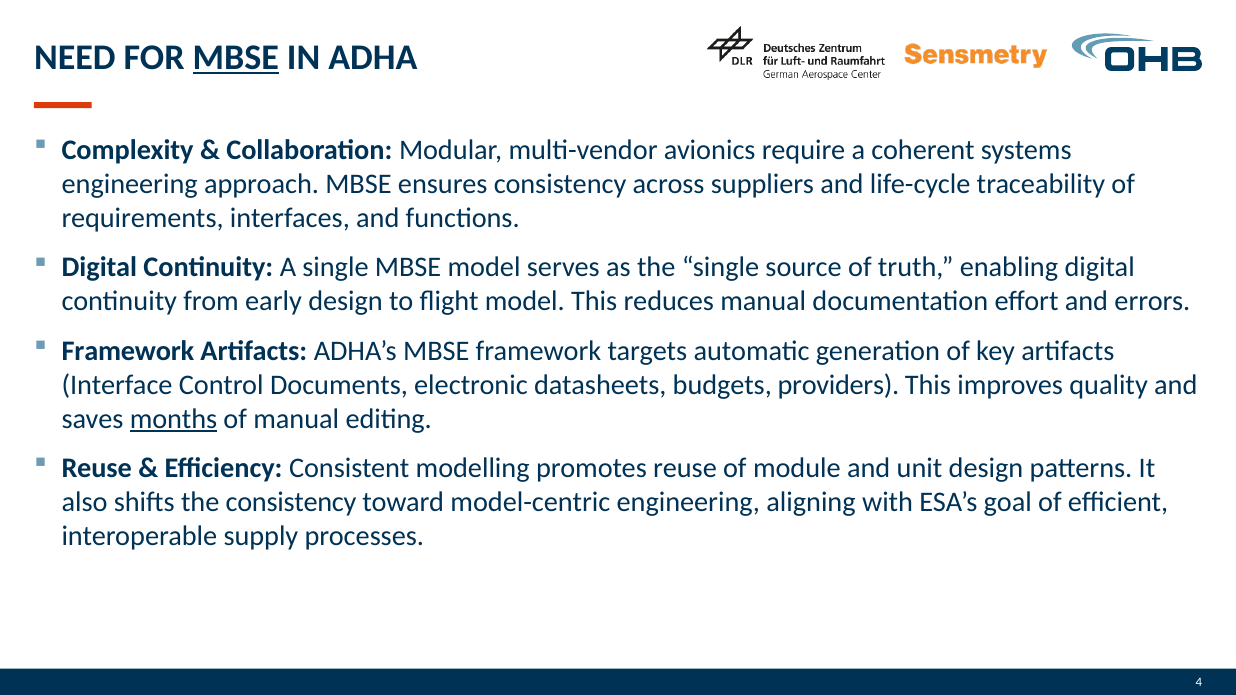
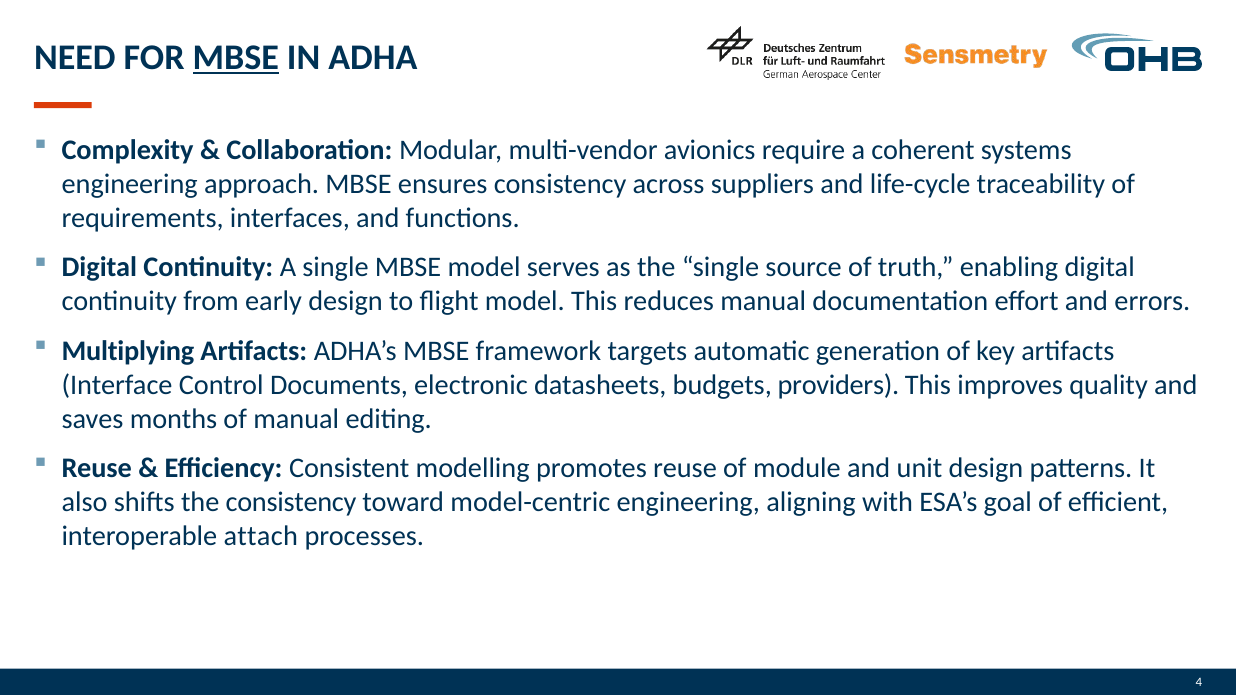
Framework at (128, 351): Framework -> Multiplying
months underline: present -> none
supply: supply -> attach
